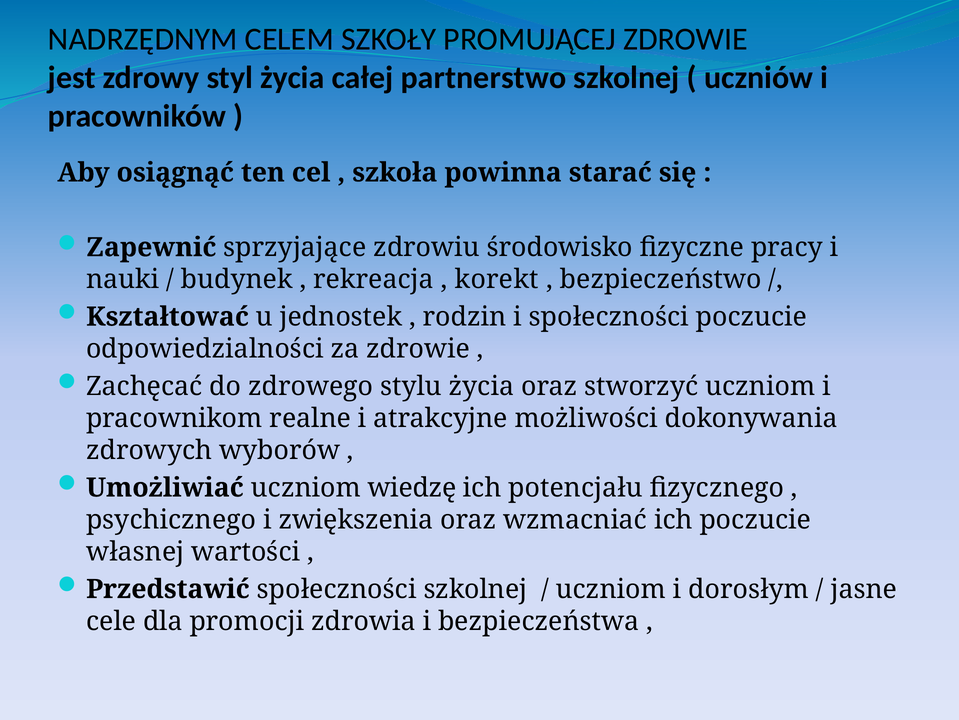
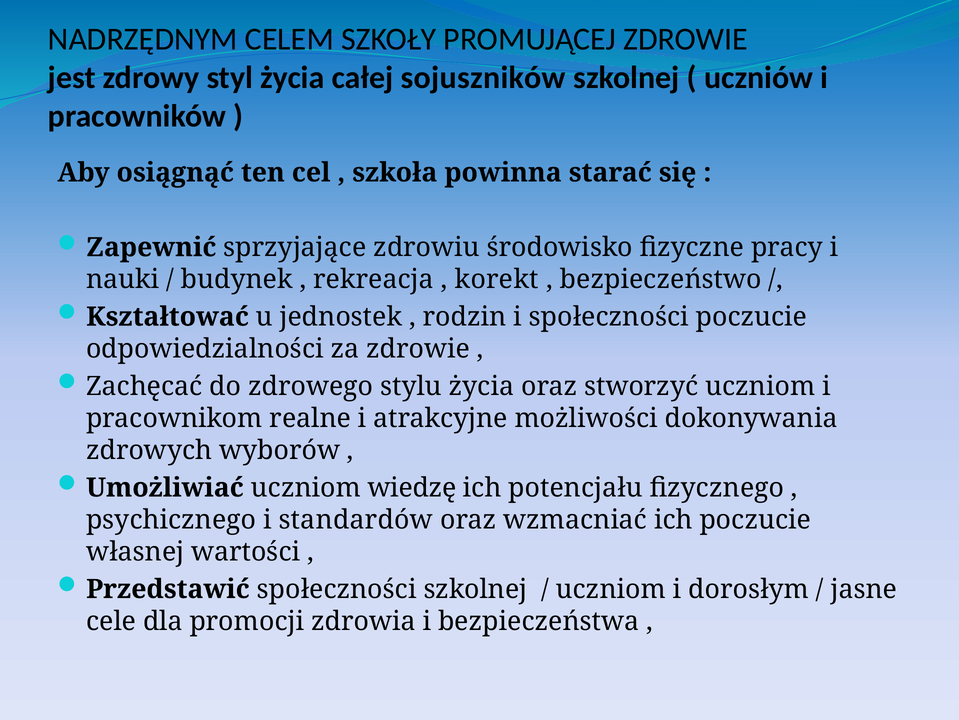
partnerstwo: partnerstwo -> sojuszników
zwiększenia: zwiększenia -> standardów
